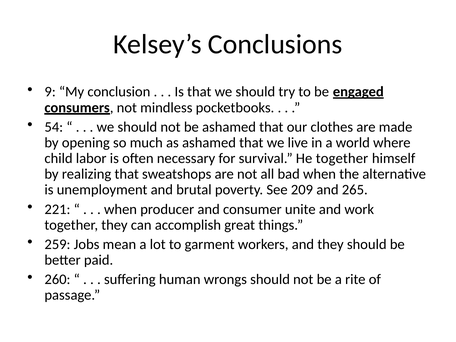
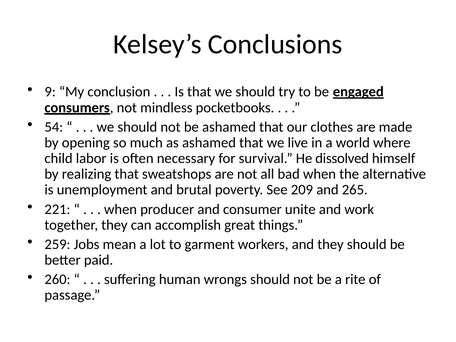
He together: together -> dissolved
